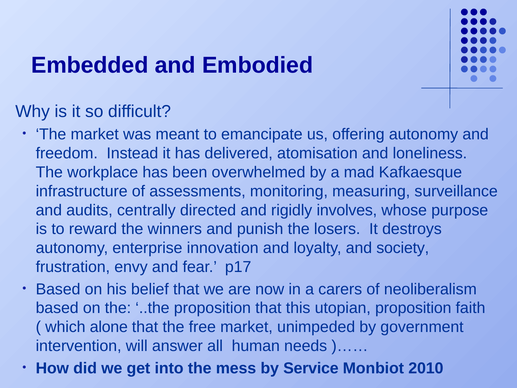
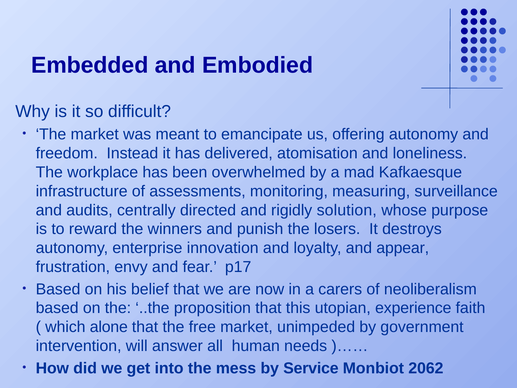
involves: involves -> solution
society: society -> appear
utopian proposition: proposition -> experience
2010: 2010 -> 2062
